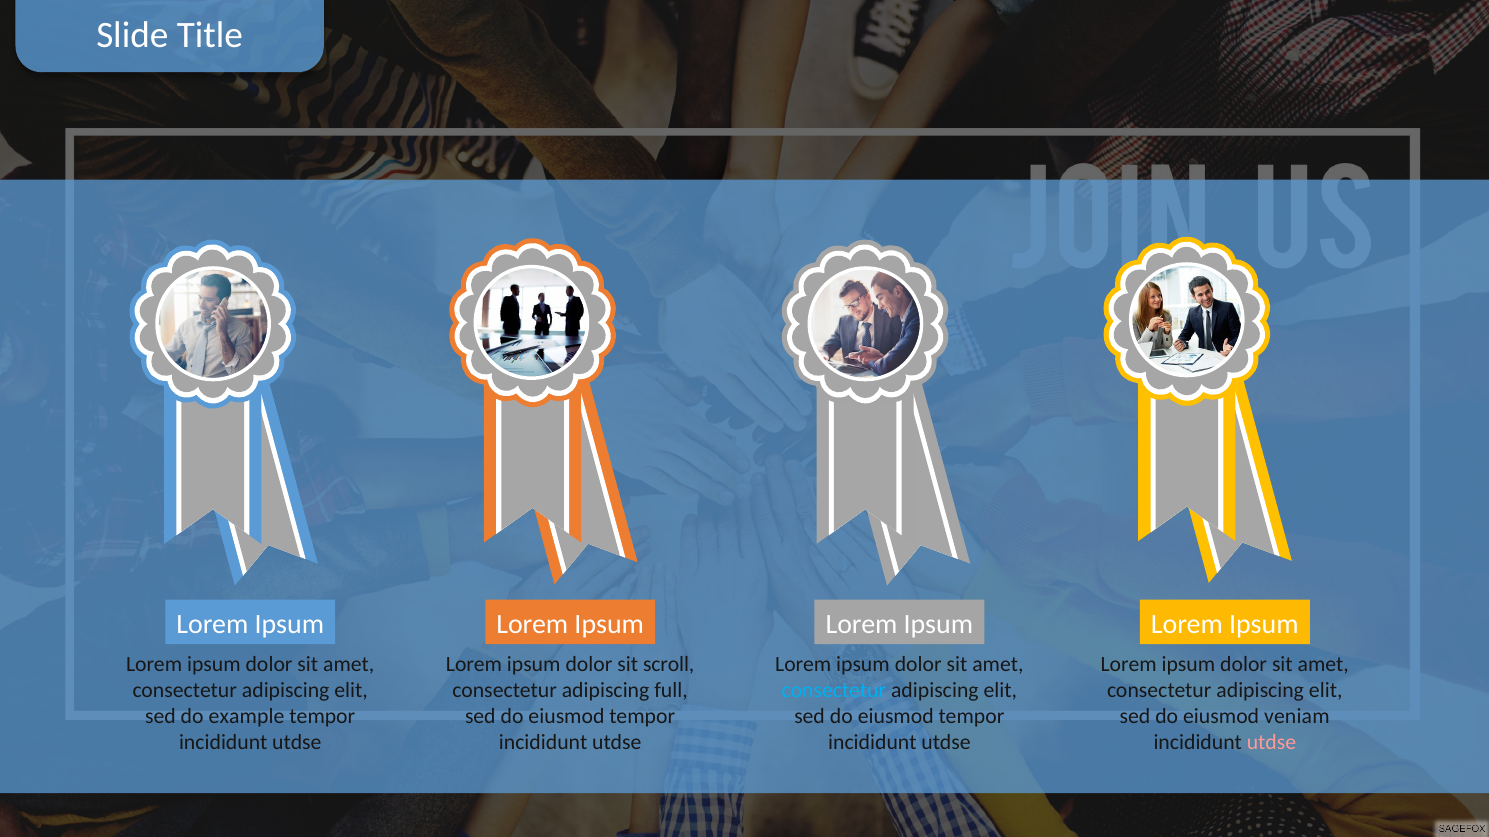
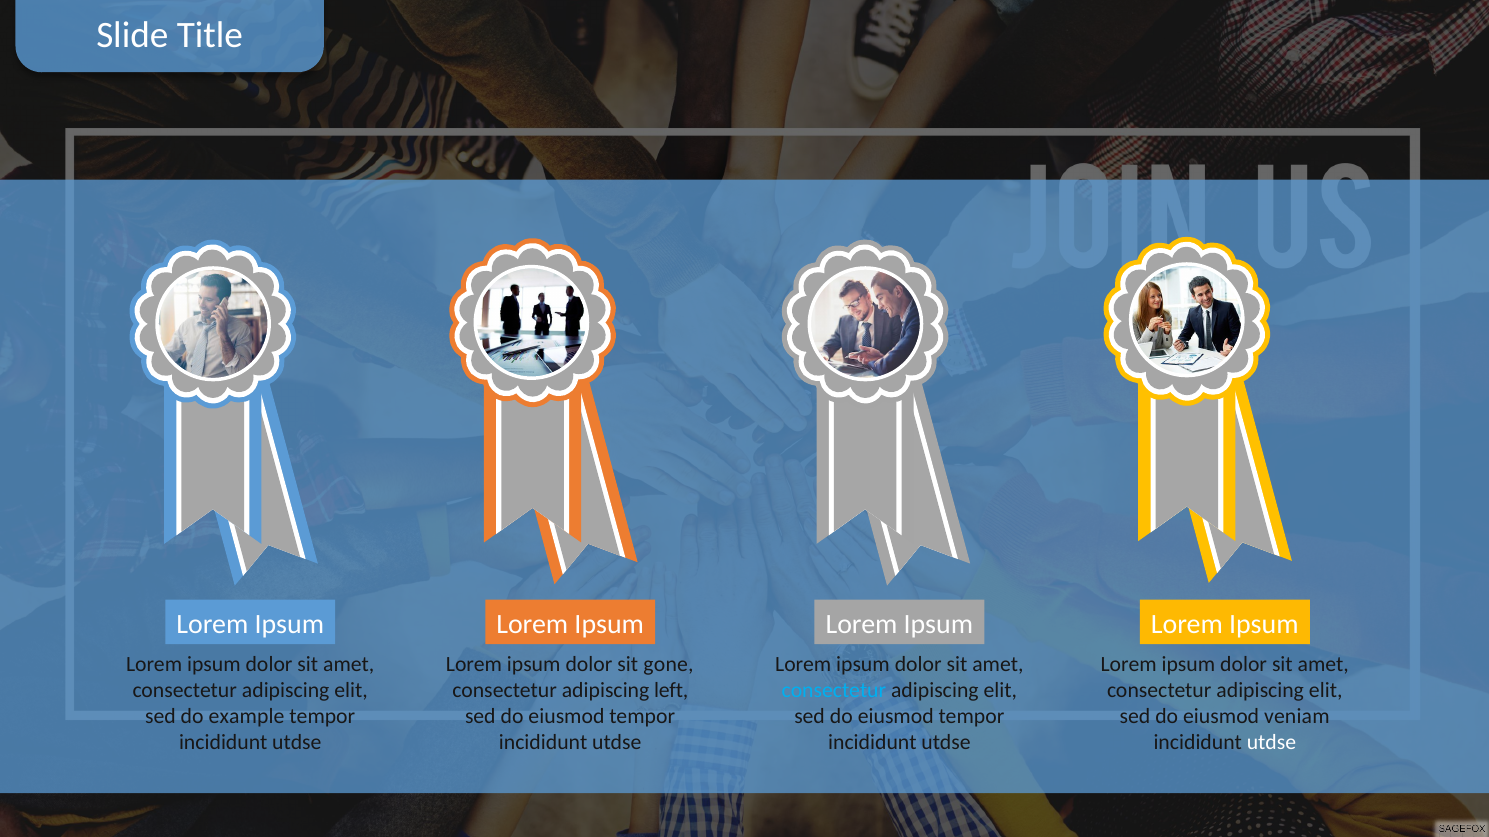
scroll: scroll -> gone
full: full -> left
utdse at (1271, 743) colour: pink -> white
